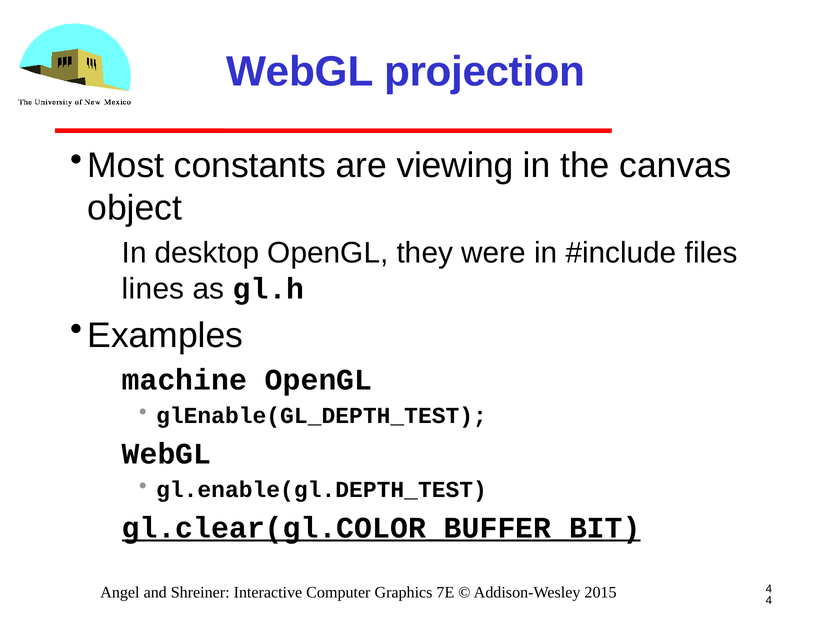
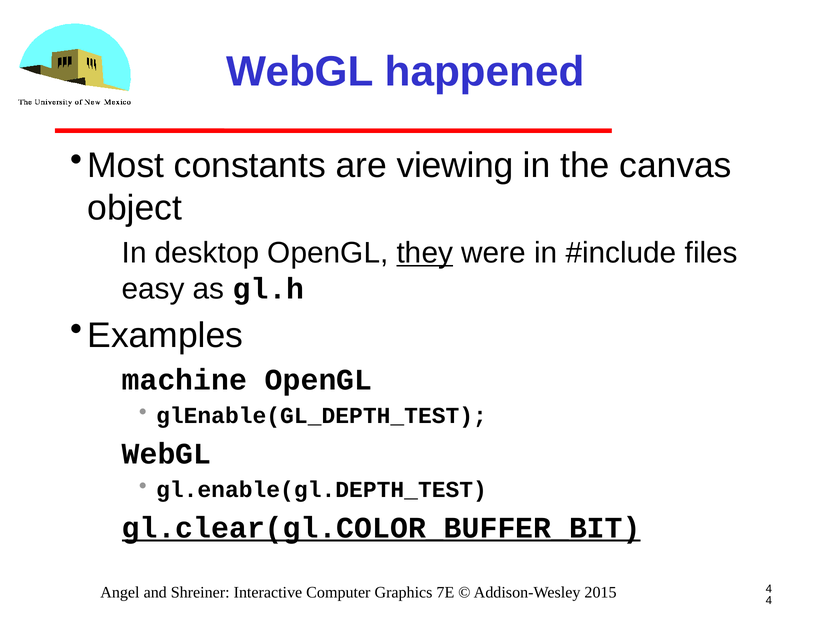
projection: projection -> happened
they underline: none -> present
lines: lines -> easy
